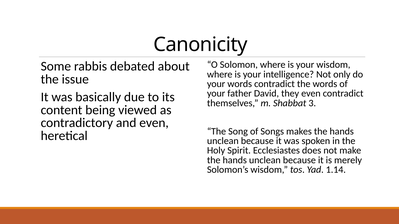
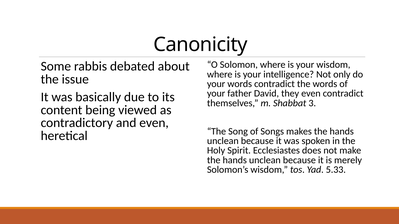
1.14: 1.14 -> 5.33
